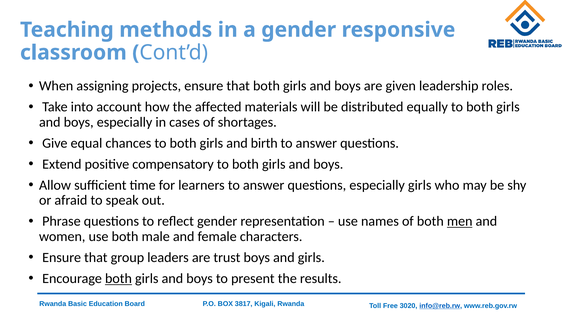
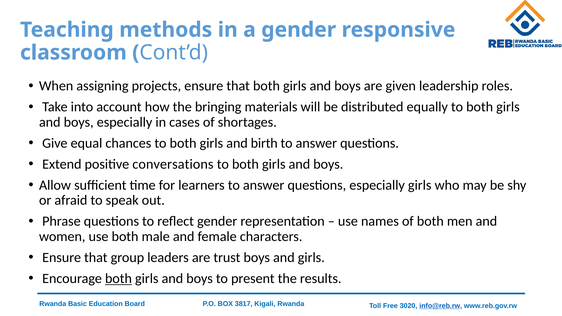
affected: affected -> bringing
compensatory: compensatory -> conversations
men underline: present -> none
